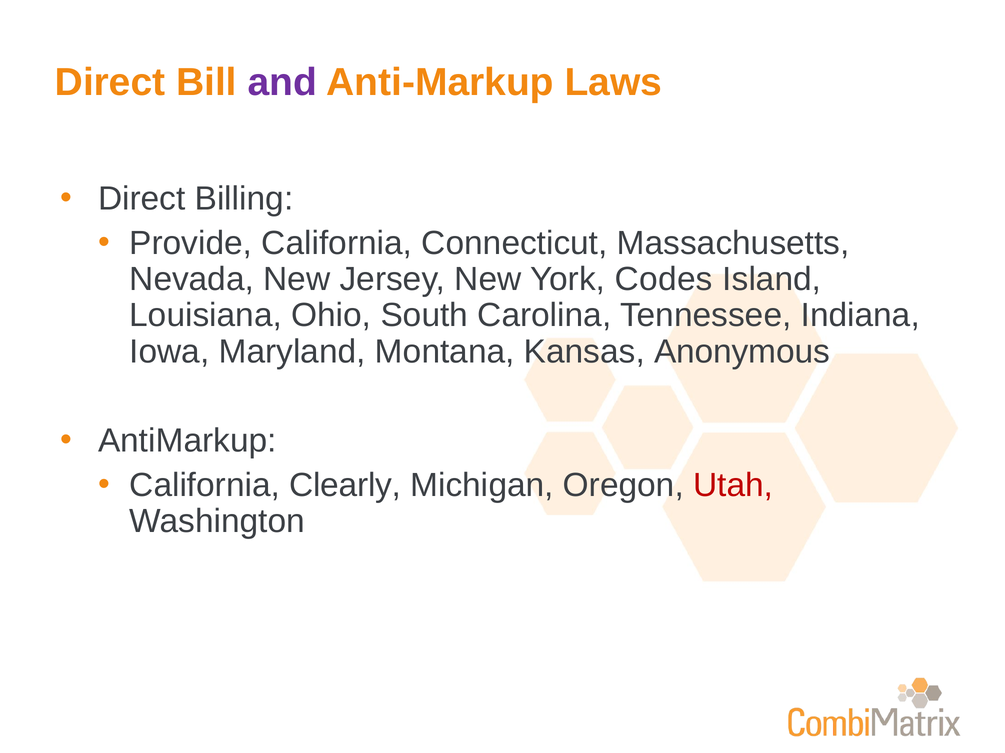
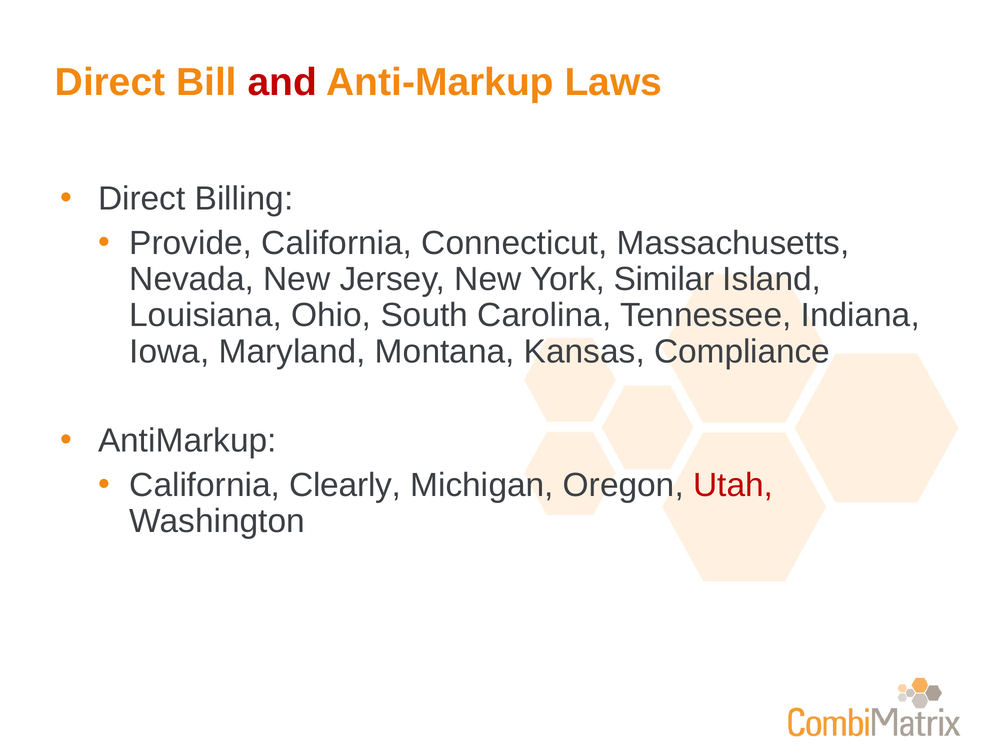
and colour: purple -> red
Codes: Codes -> Similar
Anonymous: Anonymous -> Compliance
